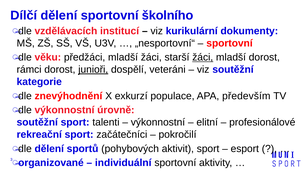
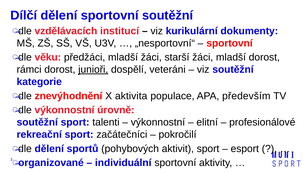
sportovní školního: školního -> soutěžní
žáci at (203, 57) underline: present -> none
exkurzí: exkurzí -> aktivita
